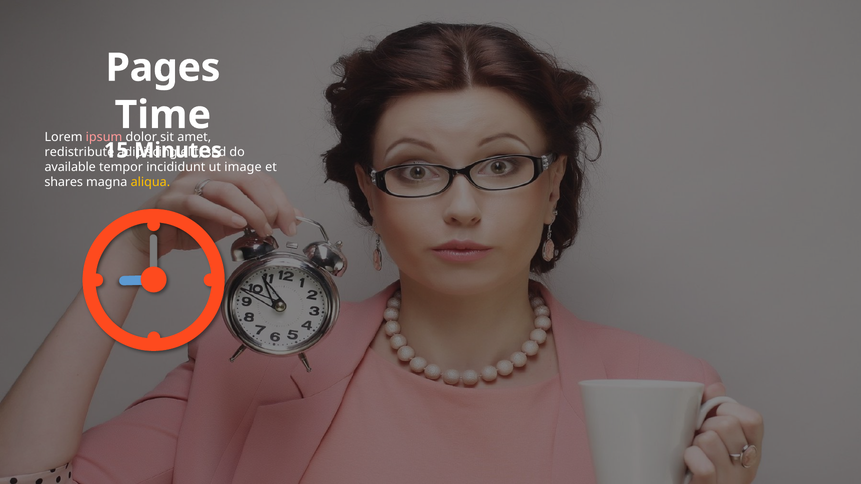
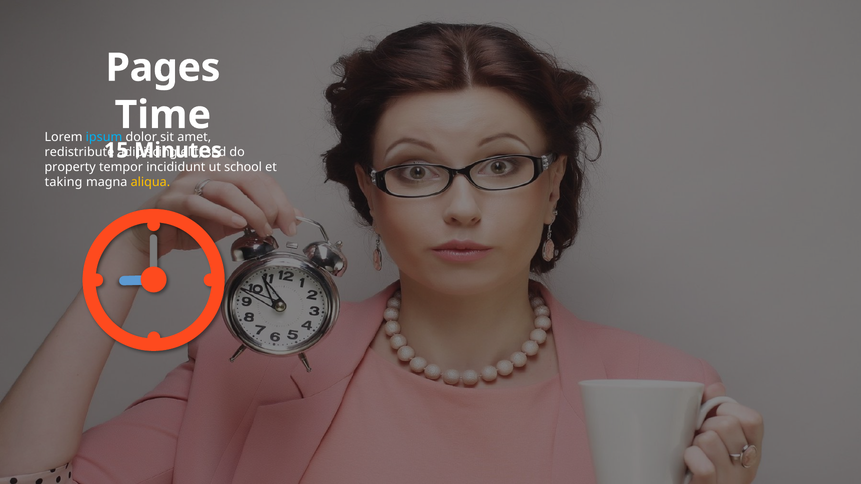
ipsum colour: pink -> light blue
available: available -> property
image: image -> school
shares: shares -> taking
